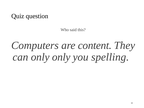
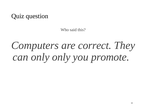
content: content -> correct
spelling: spelling -> promote
